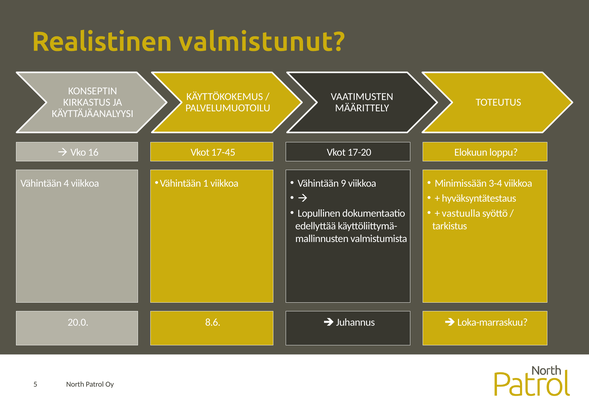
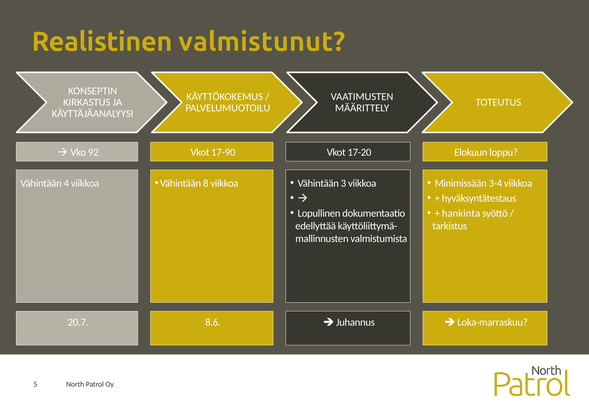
16: 16 -> 92
17-45: 17-45 -> 17-90
1: 1 -> 8
9: 9 -> 3
vastuulla: vastuulla -> hankinta
20.0: 20.0 -> 20.7
